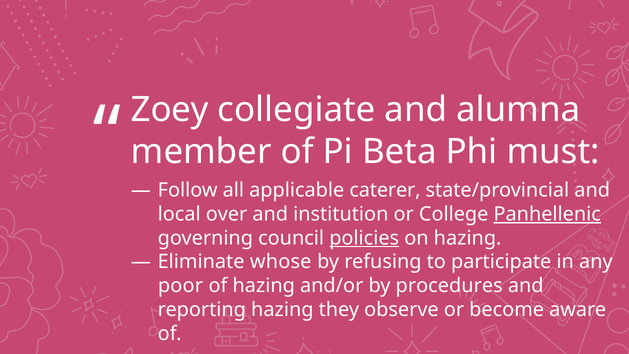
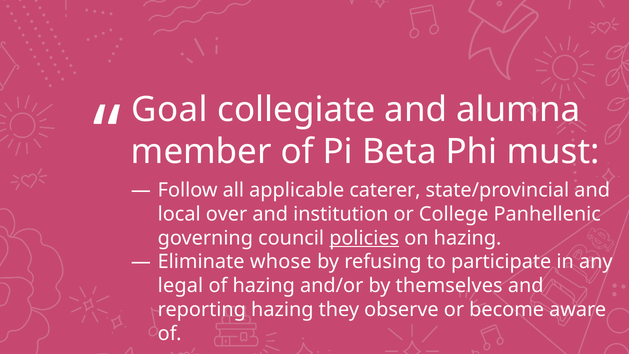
Zoey: Zoey -> Goal
Panhellenic underline: present -> none
poor: poor -> legal
procedures: procedures -> themselves
